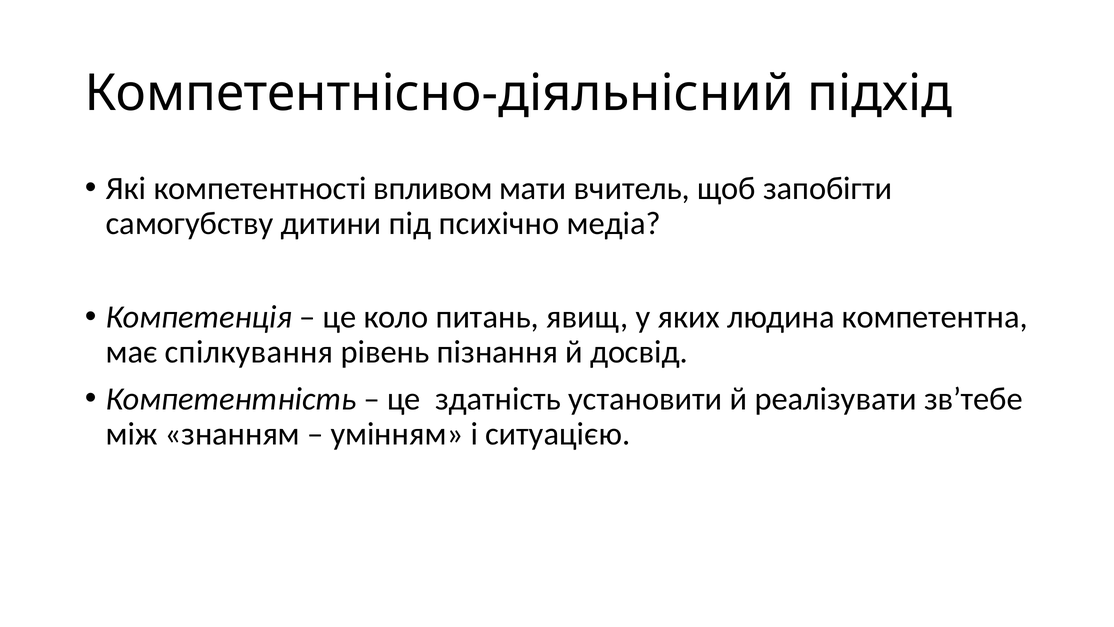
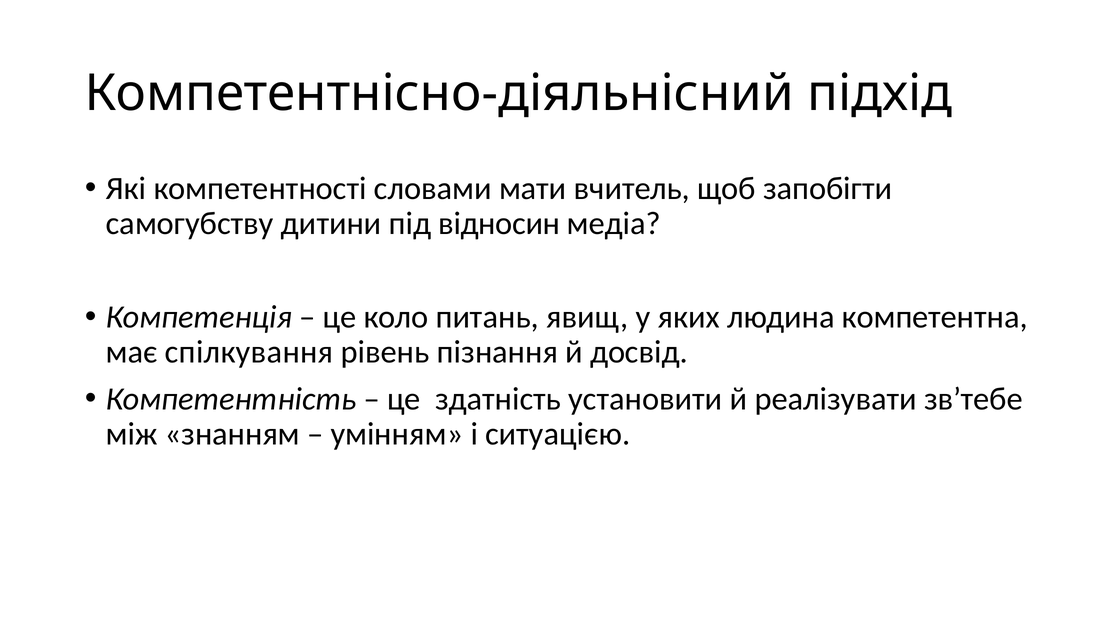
впливом: впливом -> словами
психічно: психічно -> відносин
